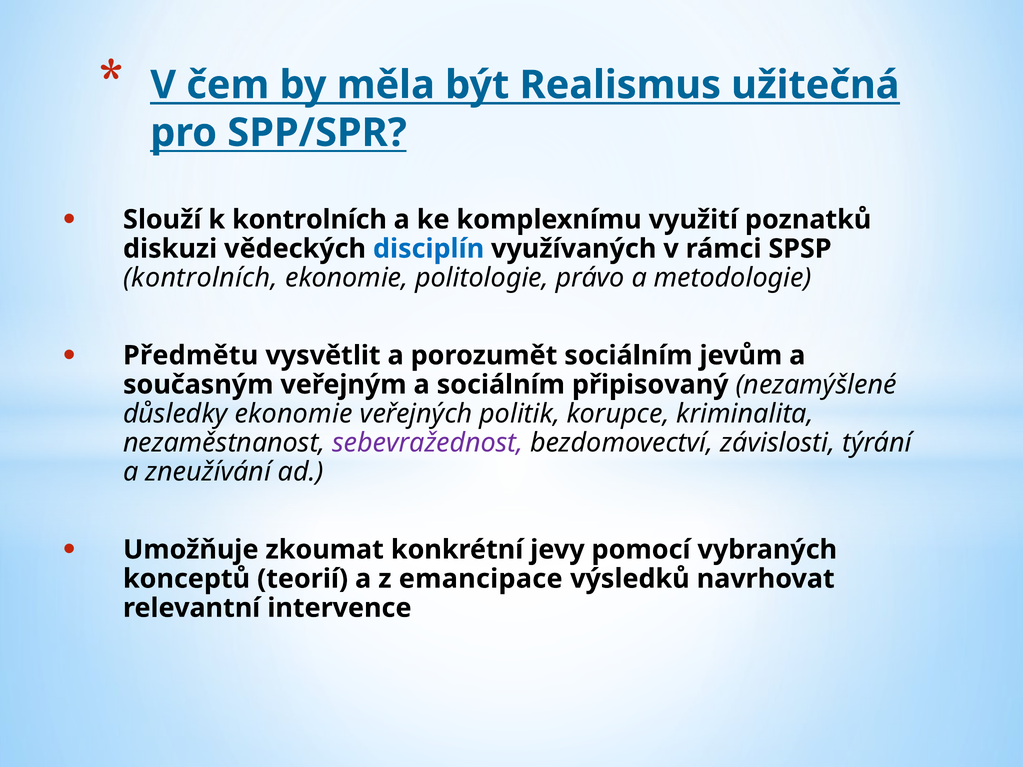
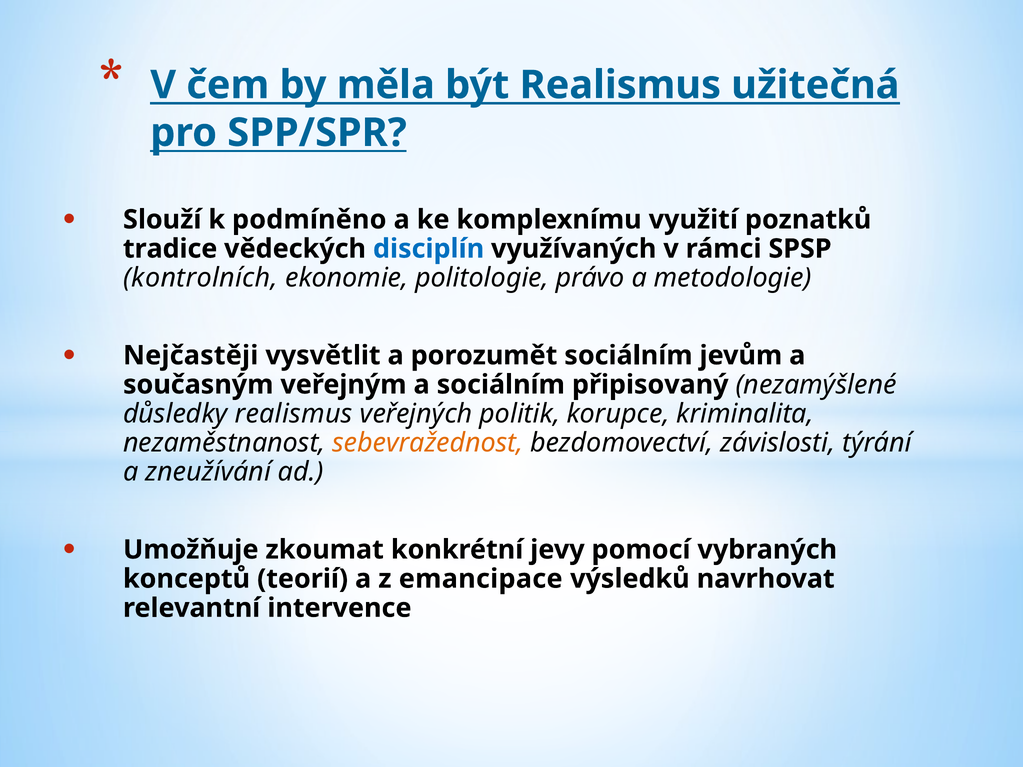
k kontrolních: kontrolních -> podmíněno
diskuzi: diskuzi -> tradice
Předmětu: Předmětu -> Nejčastěji
důsledky ekonomie: ekonomie -> realismus
sebevražednost colour: purple -> orange
